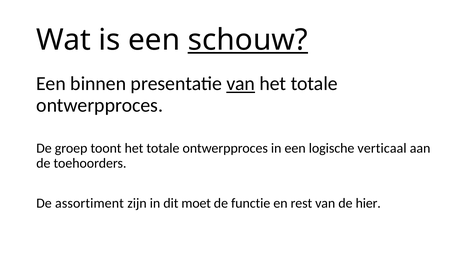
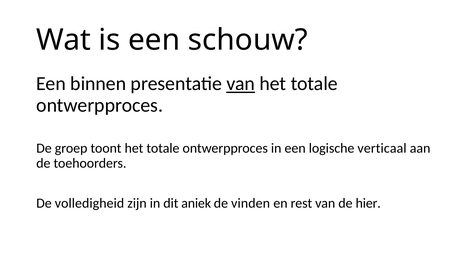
schouw underline: present -> none
assortiment: assortiment -> volledigheid
moet: moet -> aniek
functie: functie -> vinden
